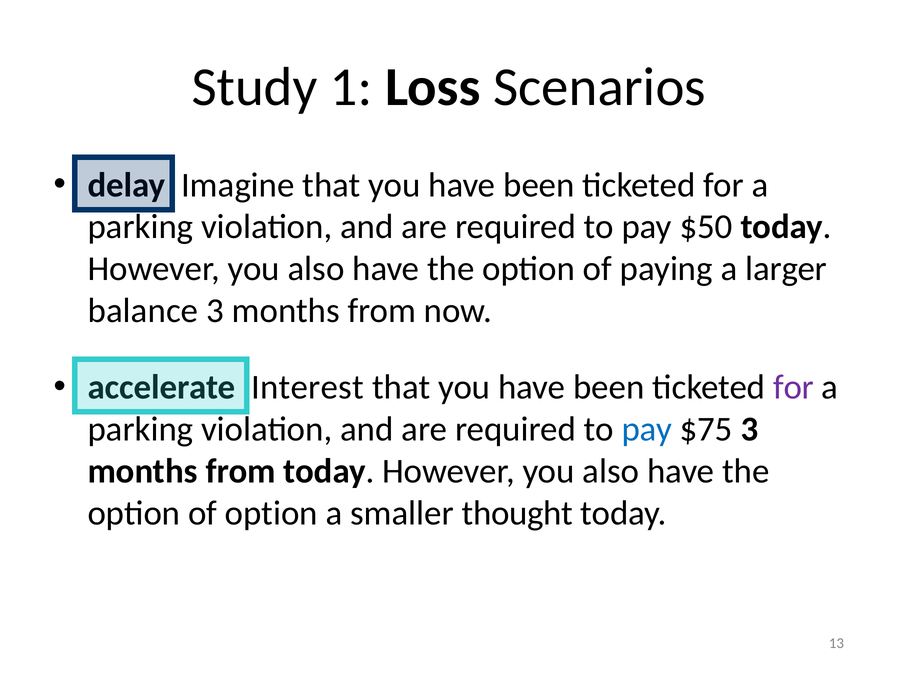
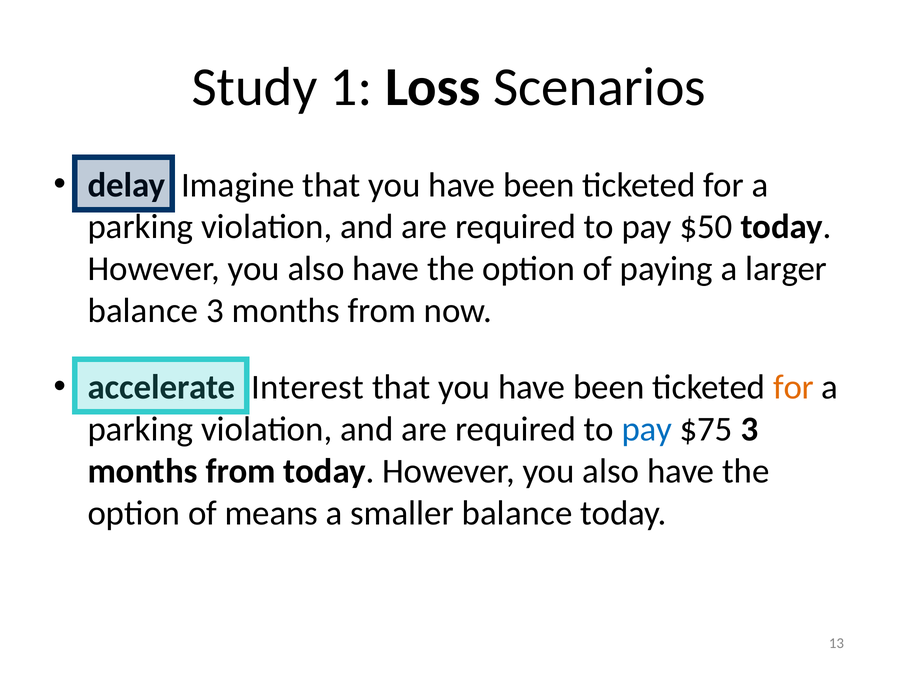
for at (793, 387) colour: purple -> orange
of option: option -> means
smaller thought: thought -> balance
